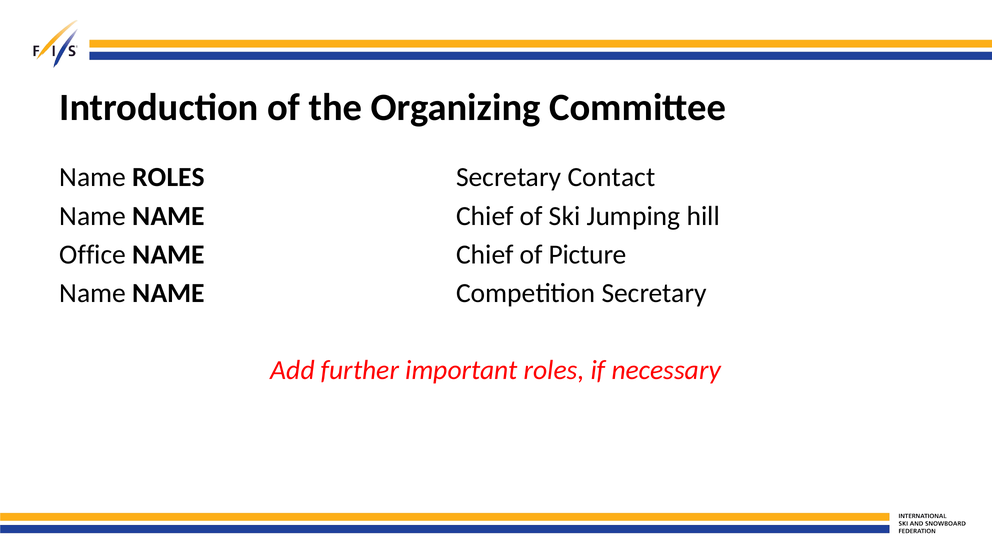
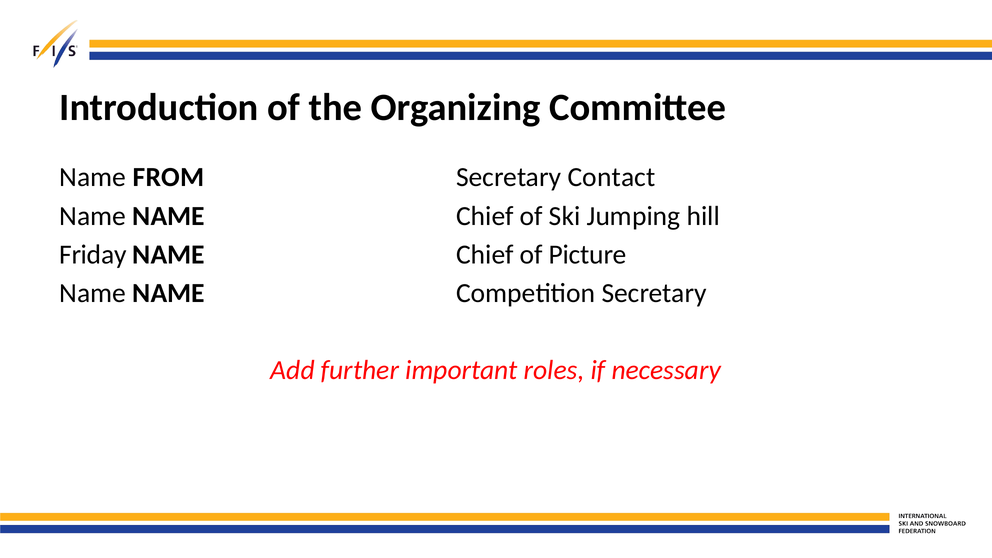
Name ROLES: ROLES -> FROM
Office: Office -> Friday
